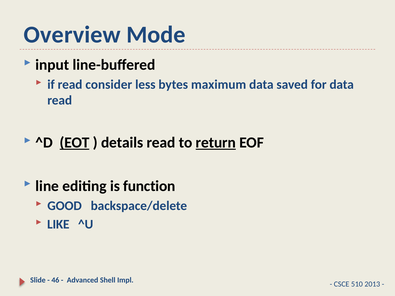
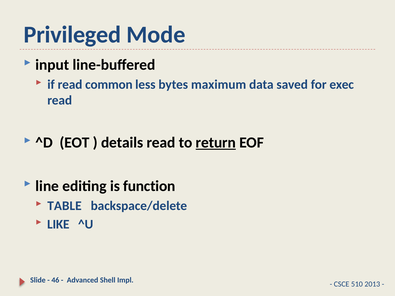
Overview: Overview -> Privileged
consider: consider -> common
for data: data -> exec
EOT underline: present -> none
GOOD: GOOD -> TABLE
